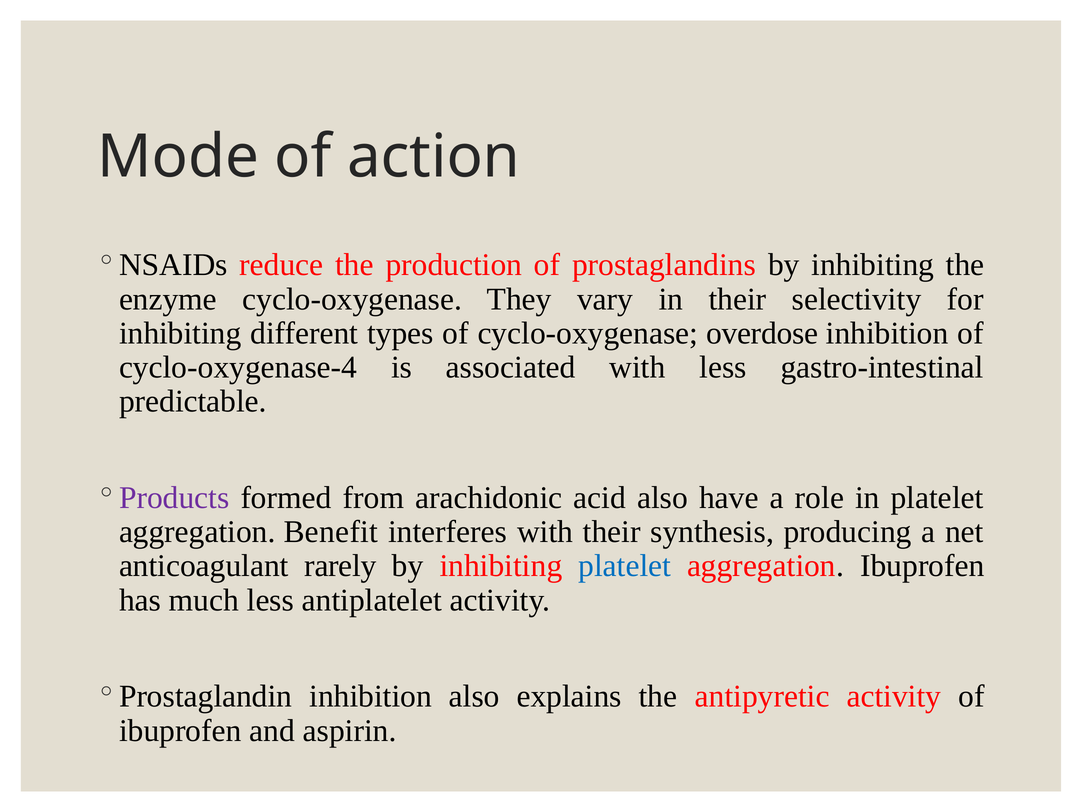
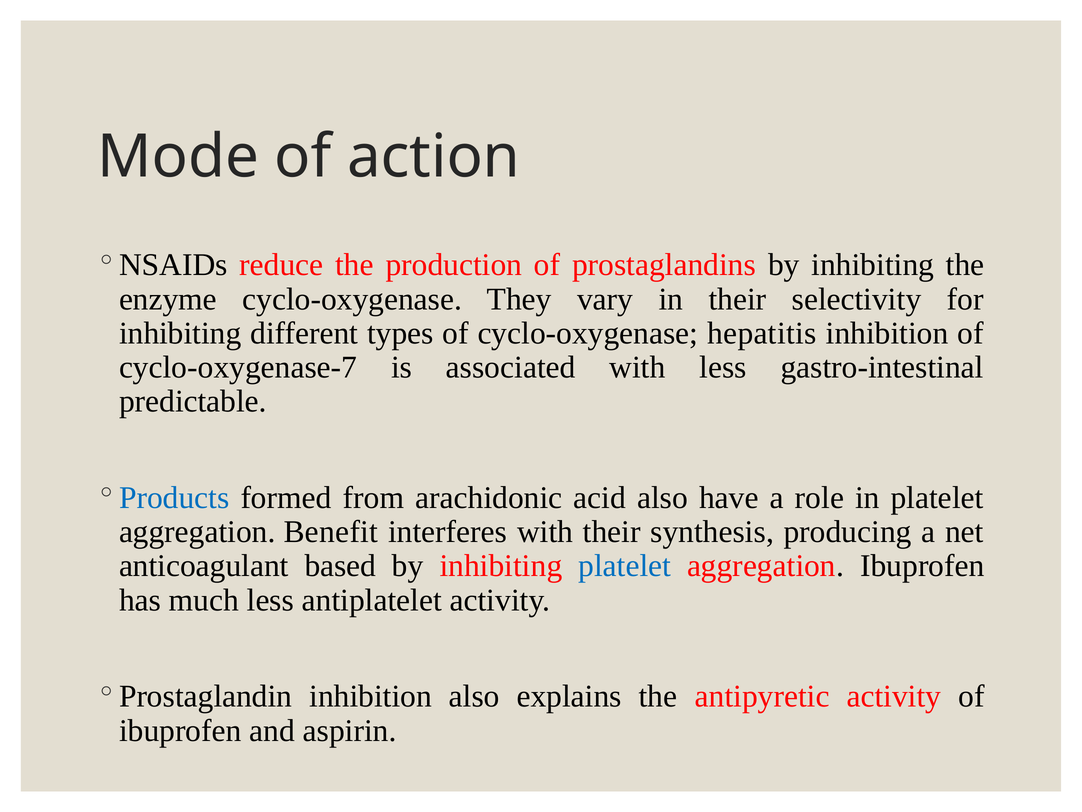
overdose: overdose -> hepatitis
cyclo-oxygenase-4: cyclo-oxygenase-4 -> cyclo-oxygenase-7
Products colour: purple -> blue
rarely: rarely -> based
